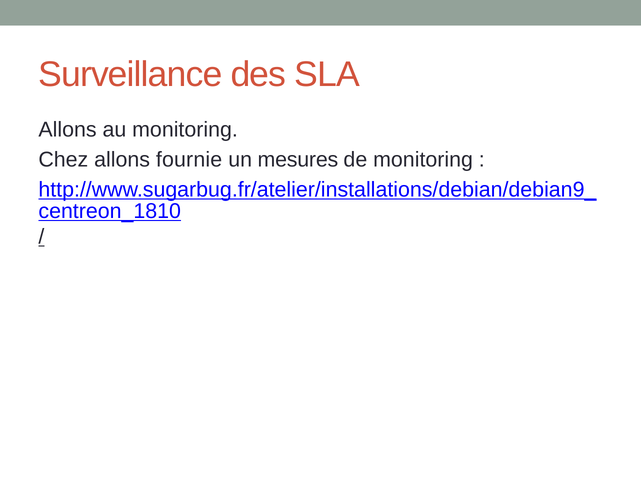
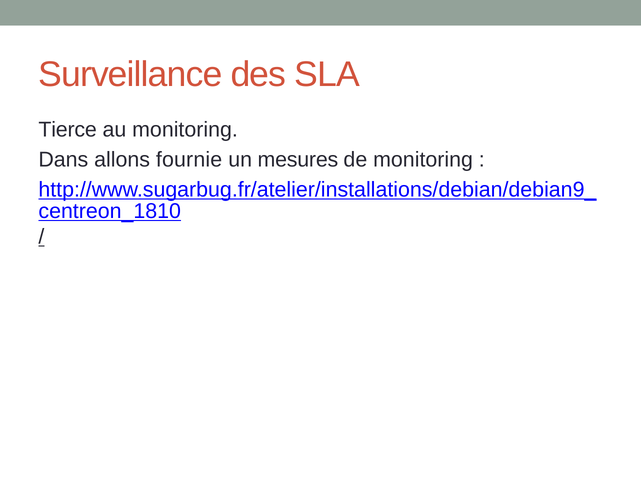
Allons at (68, 130): Allons -> Tierce
Chez: Chez -> Dans
